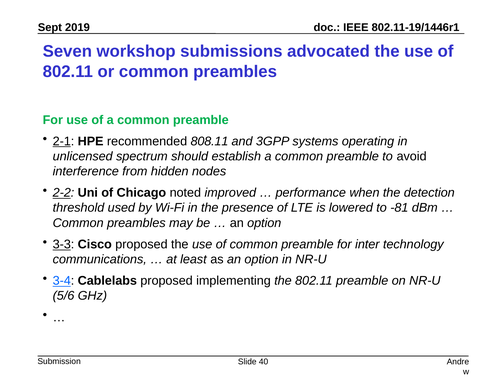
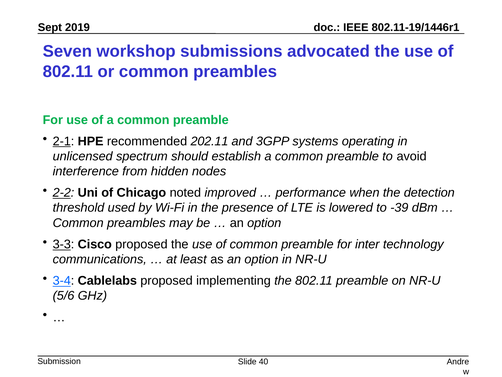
808.11: 808.11 -> 202.11
-81: -81 -> -39
